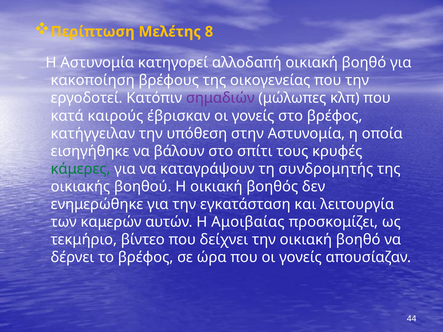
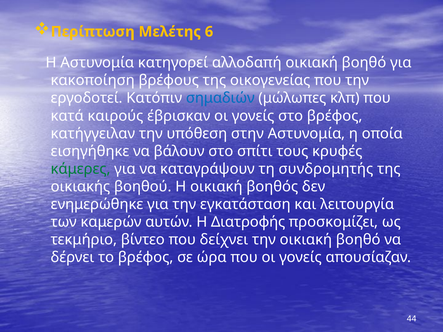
8: 8 -> 6
σημαδιών colour: purple -> blue
Αμοιβαίας: Αμοιβαίας -> Διατροφής
